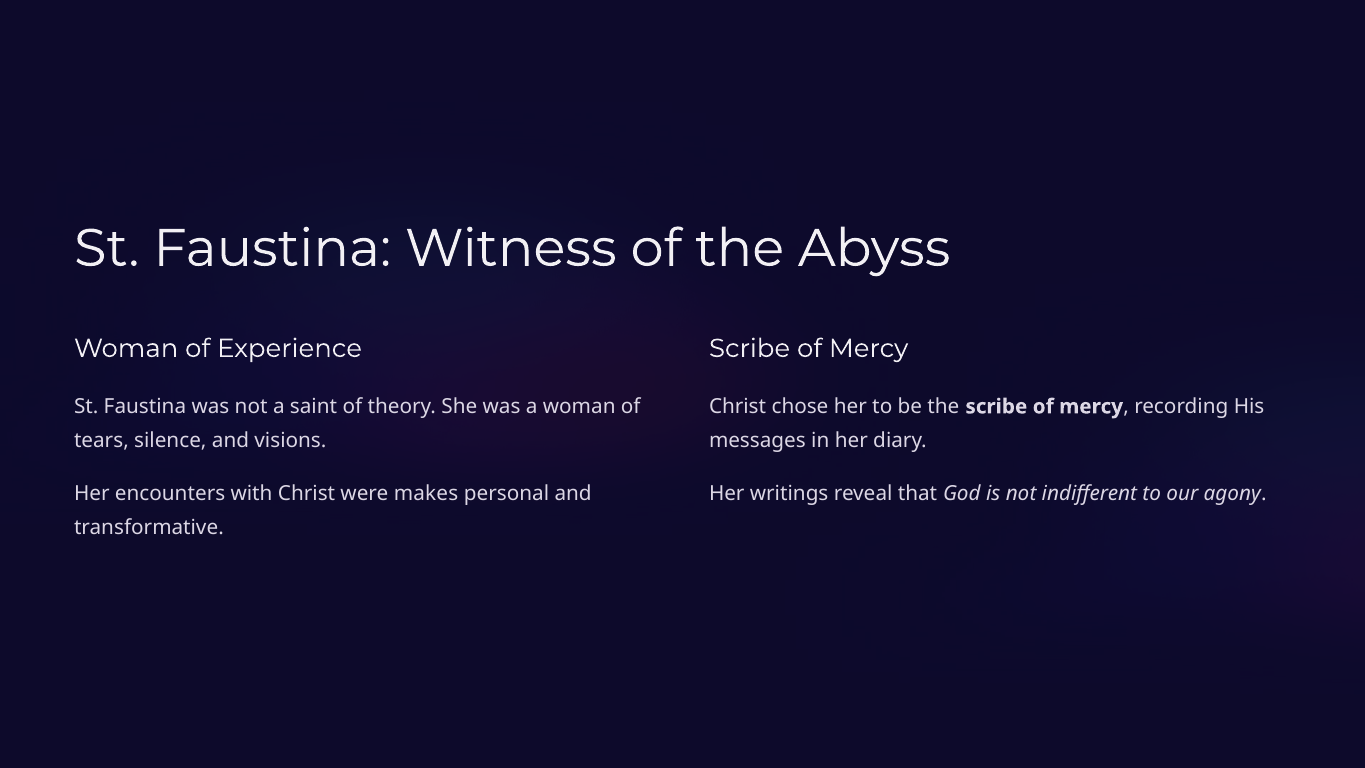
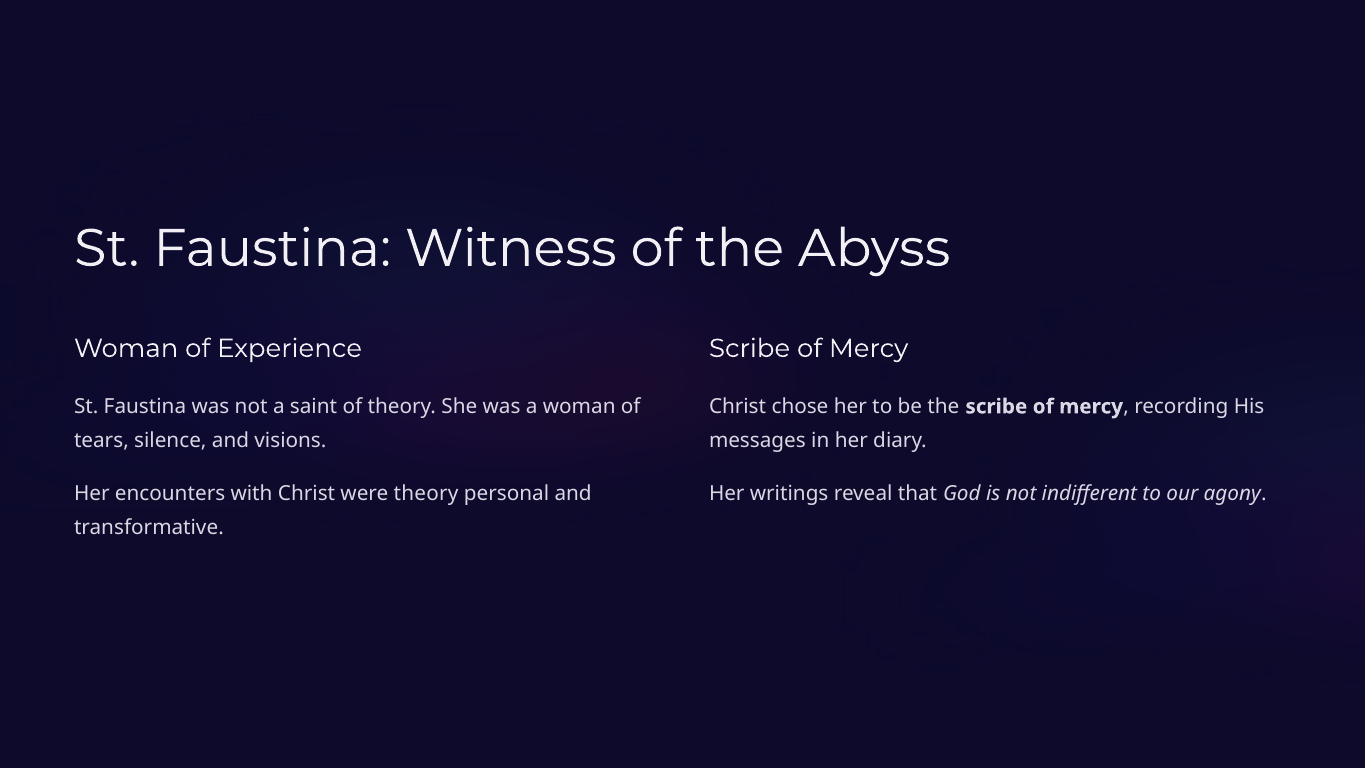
were makes: makes -> theory
